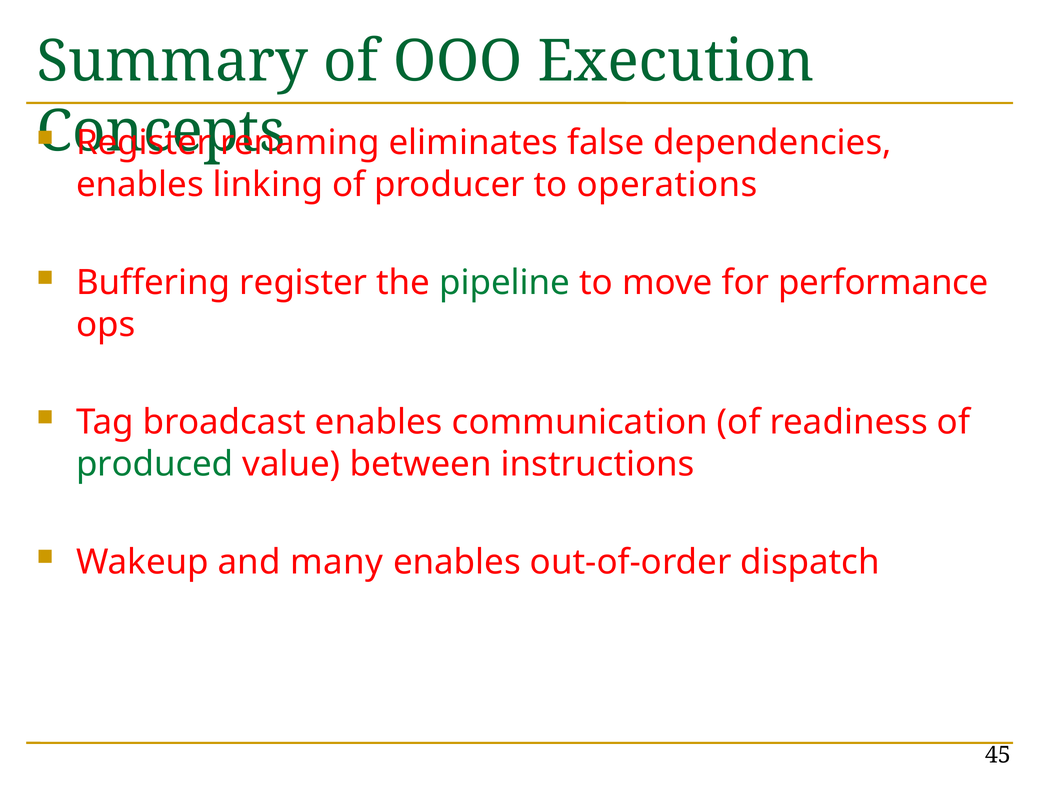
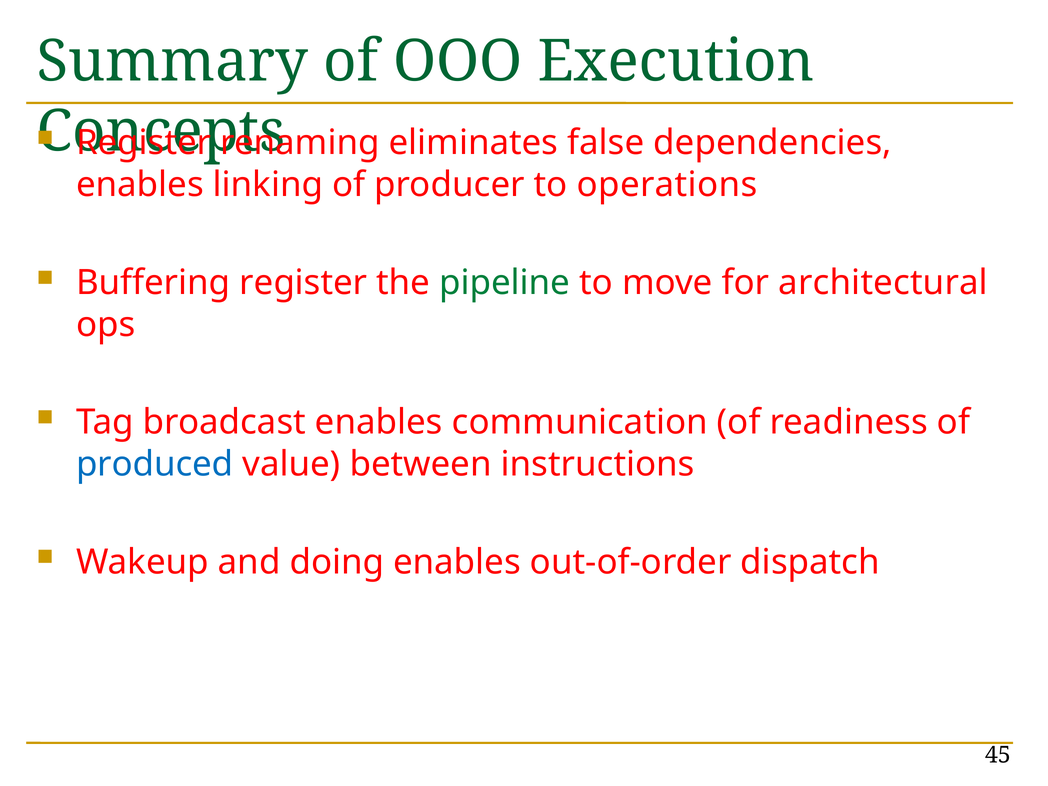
performance: performance -> architectural
produced colour: green -> blue
many: many -> doing
